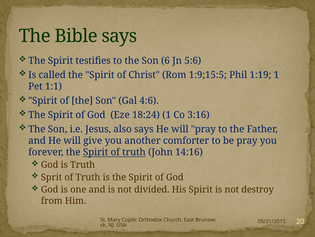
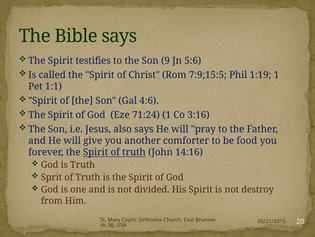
6: 6 -> 9
1:9;15:5: 1:9;15:5 -> 7:9;15:5
18:24: 18:24 -> 71:24
be pray: pray -> food
